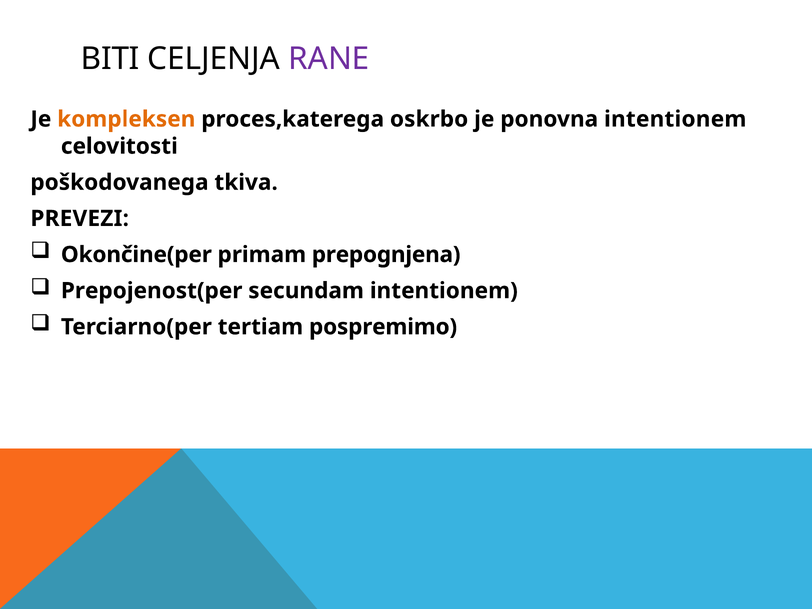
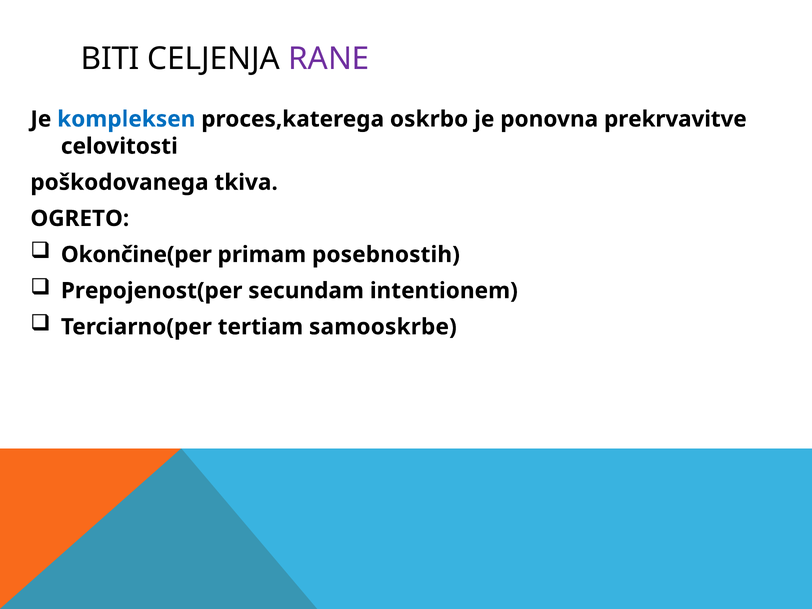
kompleksen colour: orange -> blue
ponovna intentionem: intentionem -> prekrvavitve
PREVEZI: PREVEZI -> OGRETO
prepognjena: prepognjena -> posebnostih
pospremimo: pospremimo -> samooskrbe
